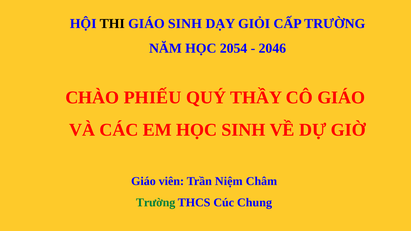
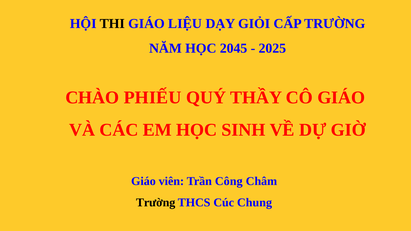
GIÁO SINH: SINH -> LIỆU
2054: 2054 -> 2045
2046: 2046 -> 2025
Niệm: Niệm -> Công
Trường at (156, 203) colour: green -> black
